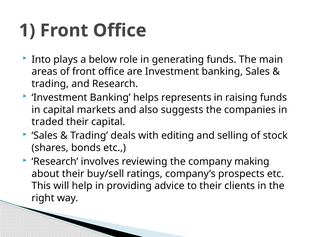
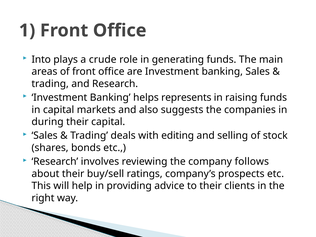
below: below -> crude
traded: traded -> during
making: making -> follows
